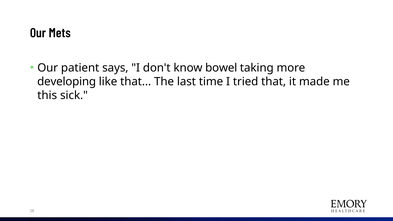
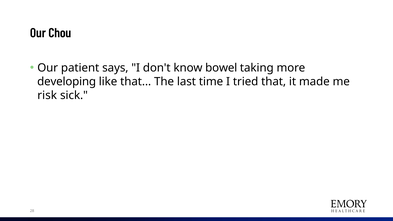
Mets: Mets -> Chou
this: this -> risk
